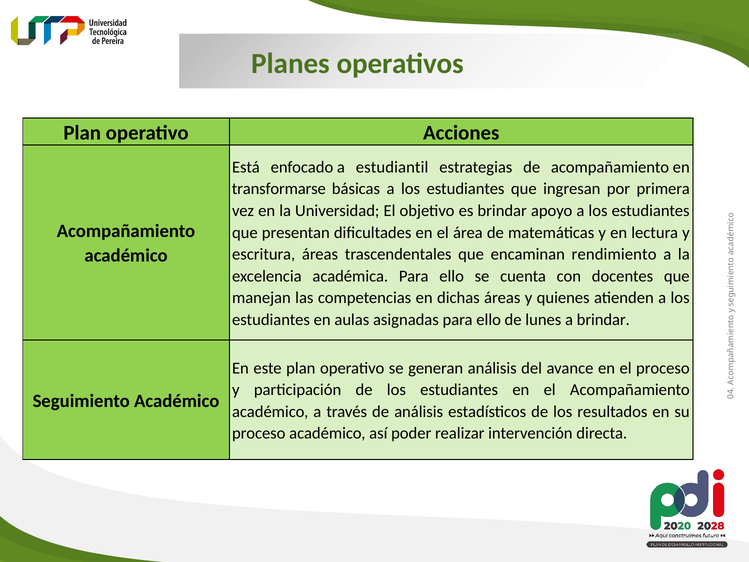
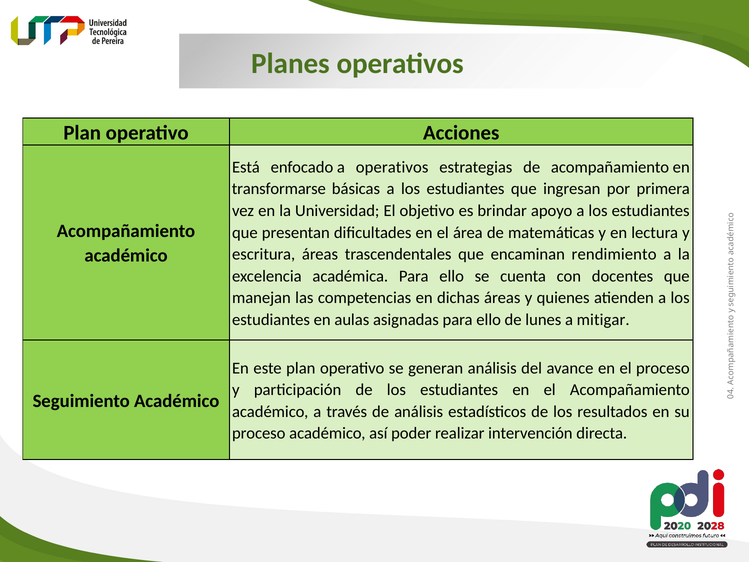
a estudiantil: estudiantil -> operativos
a brindar: brindar -> mitigar
